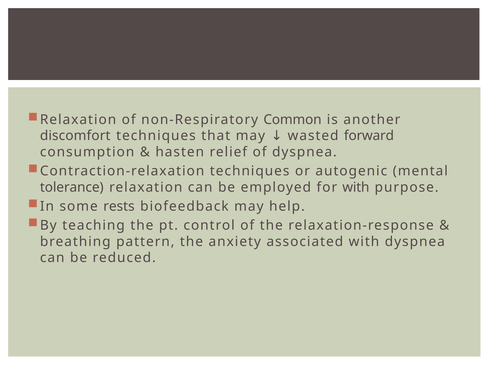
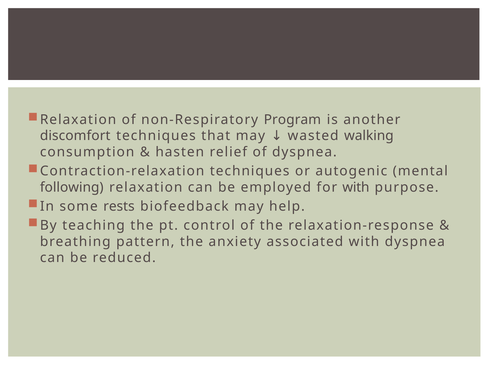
Common: Common -> Program
forward: forward -> walking
tolerance: tolerance -> following
